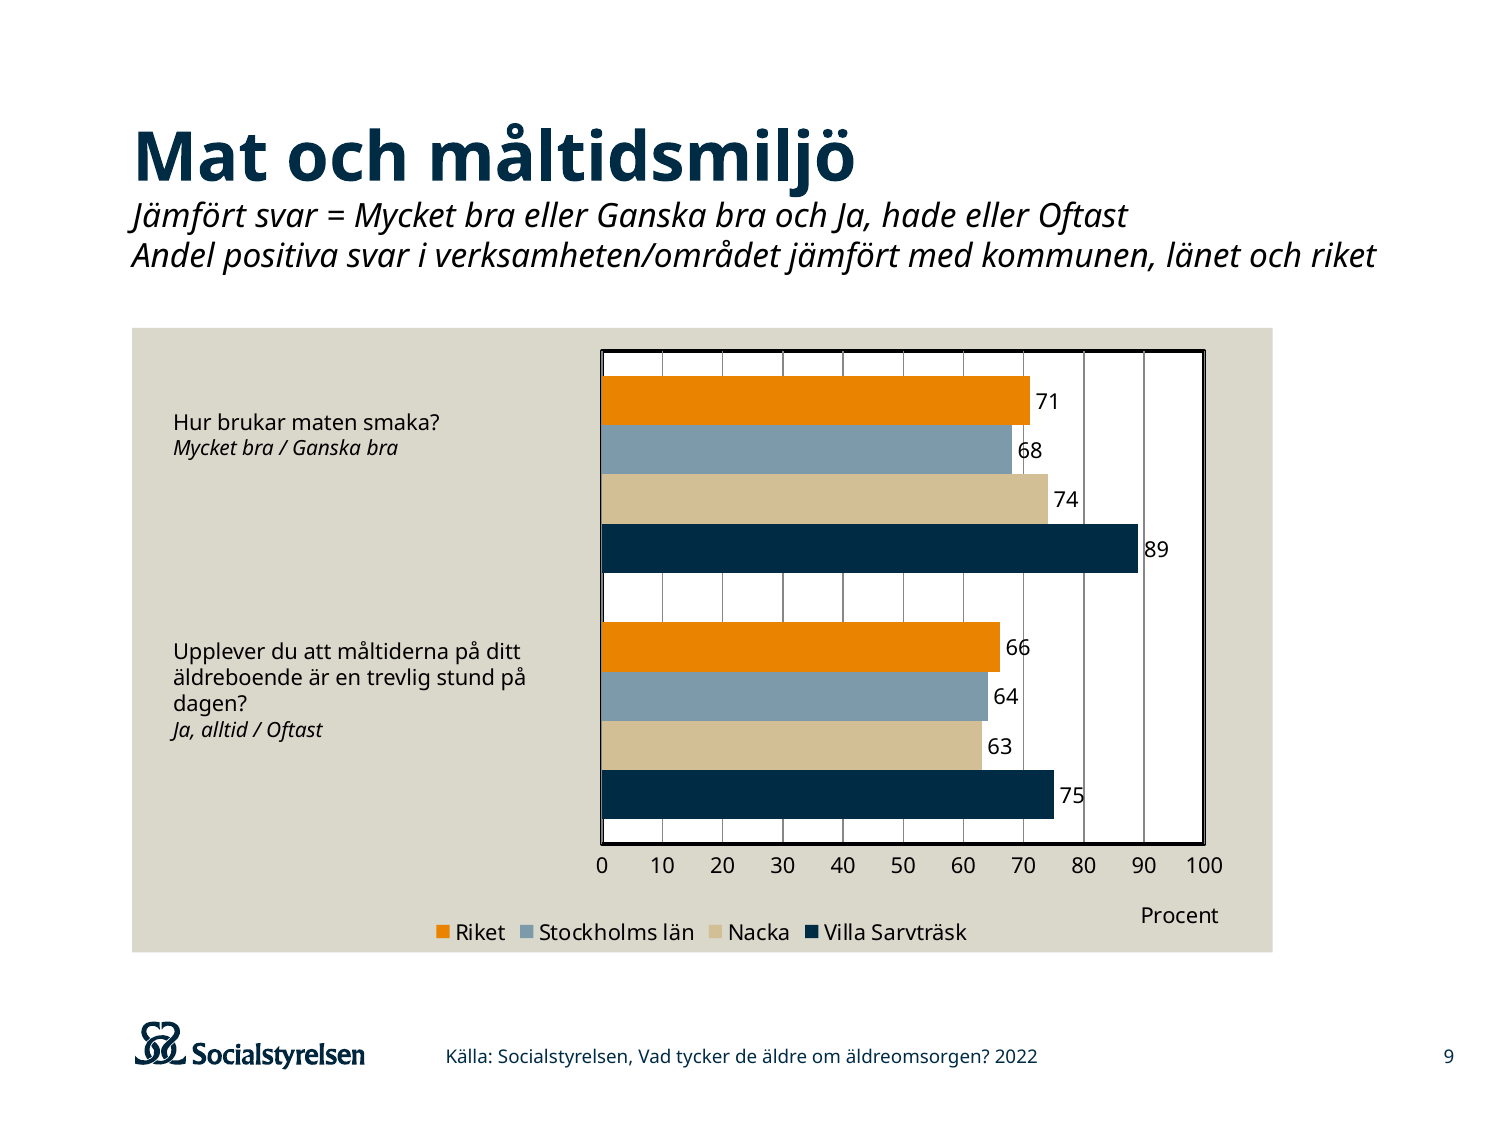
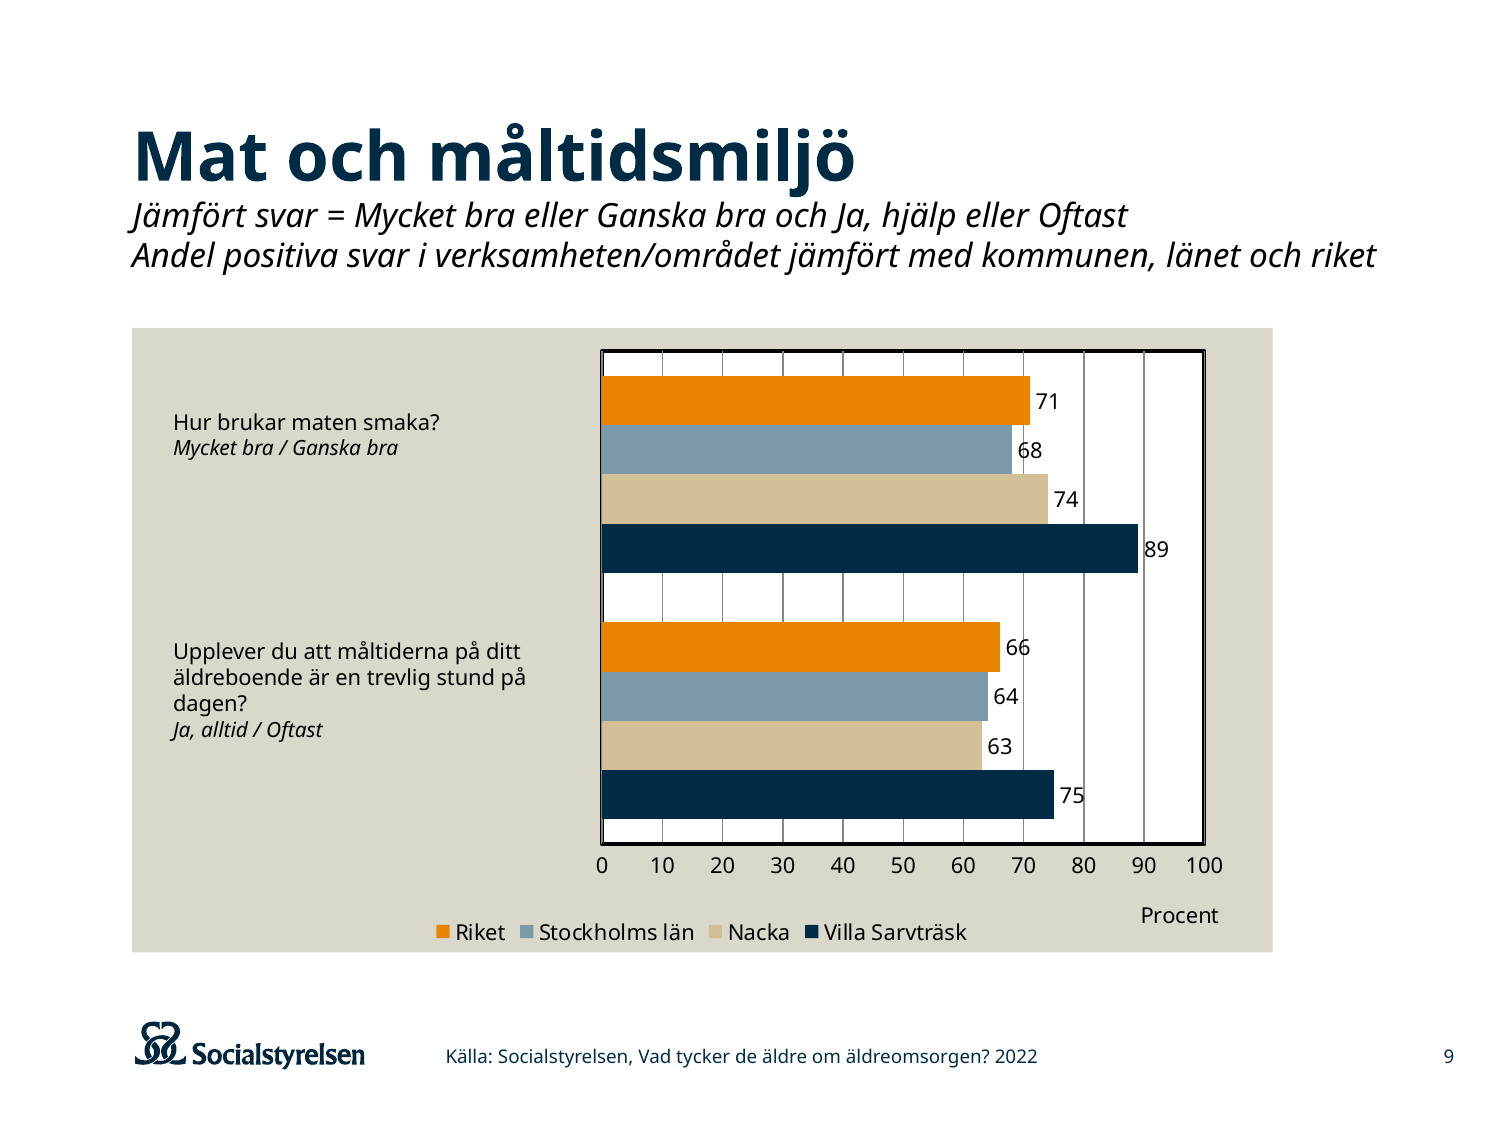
hade: hade -> hjälp
